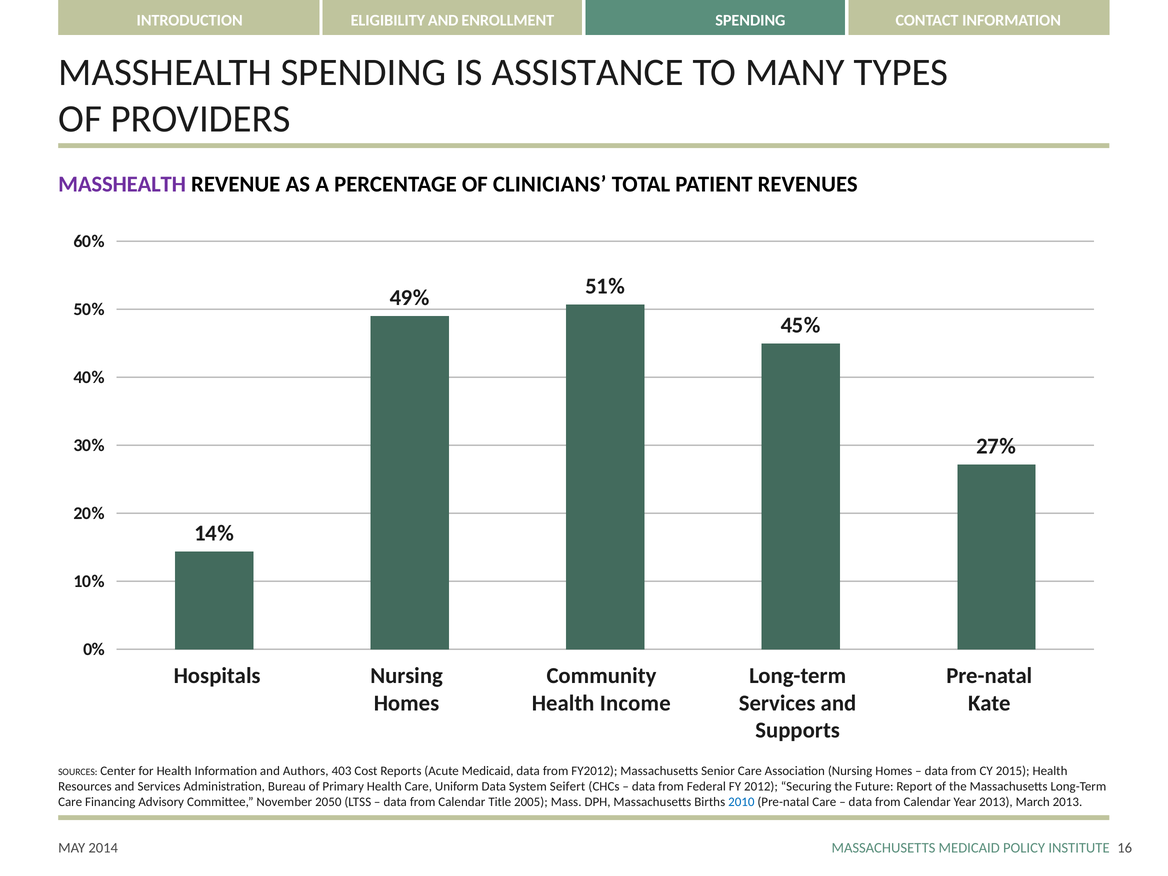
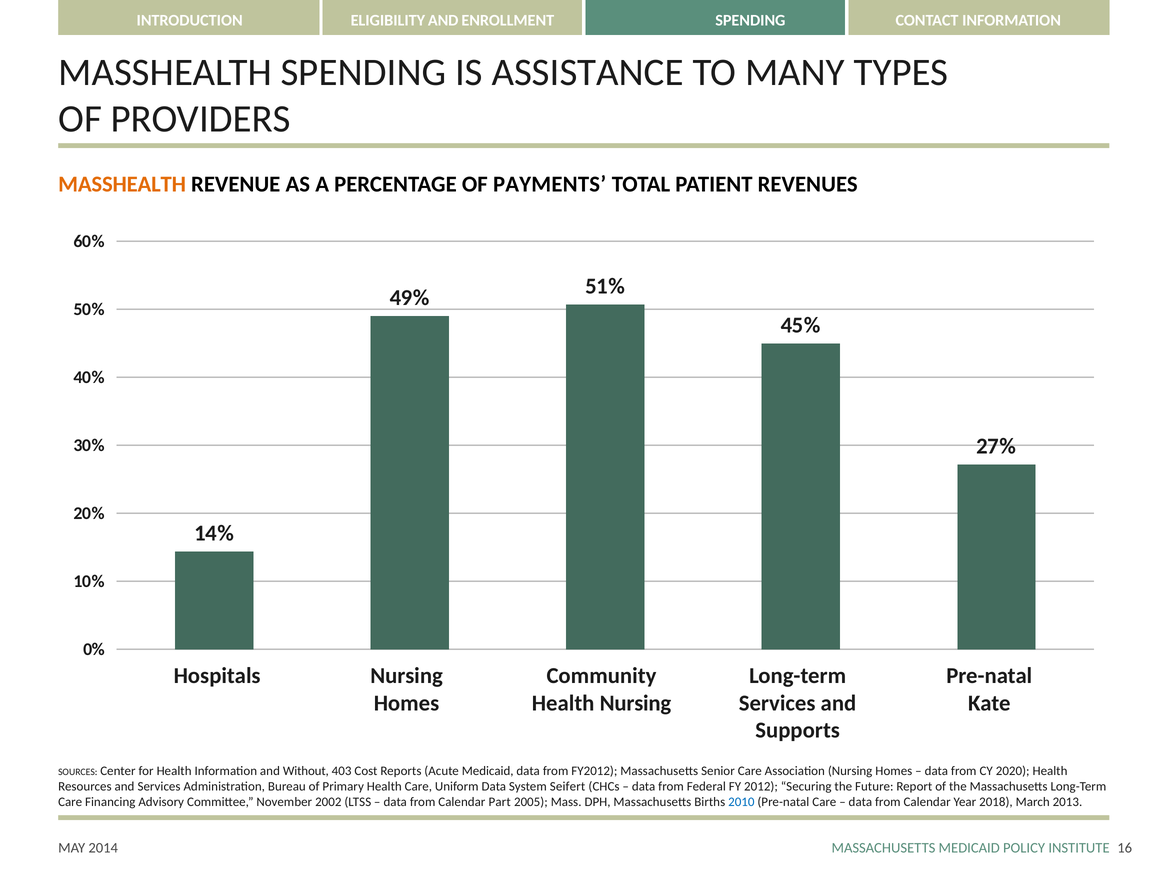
MASSHEALTH at (122, 184) colour: purple -> orange
CLINICIANS: CLINICIANS -> PAYMENTS
Health Income: Income -> Nursing
Authors: Authors -> Without
2015: 2015 -> 2020
2050: 2050 -> 2002
Title: Title -> Part
Year 2013: 2013 -> 2018
